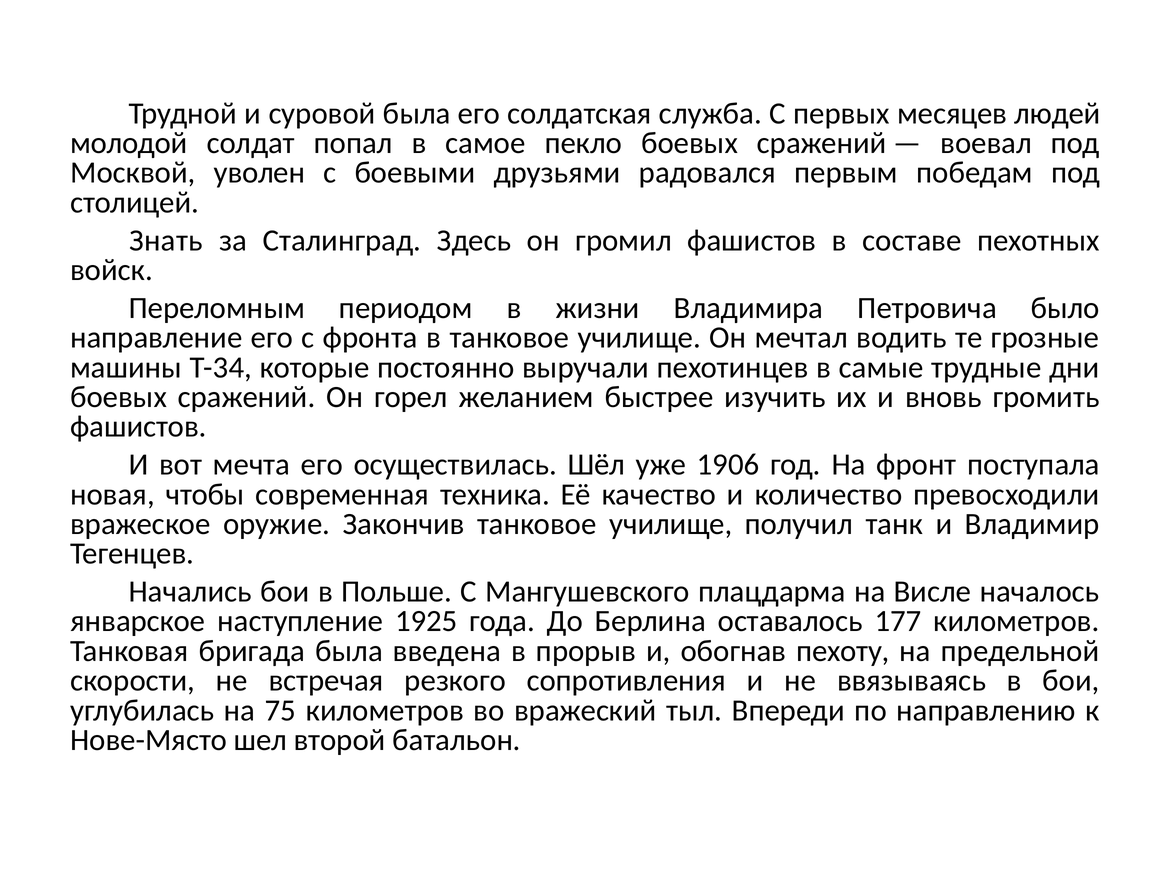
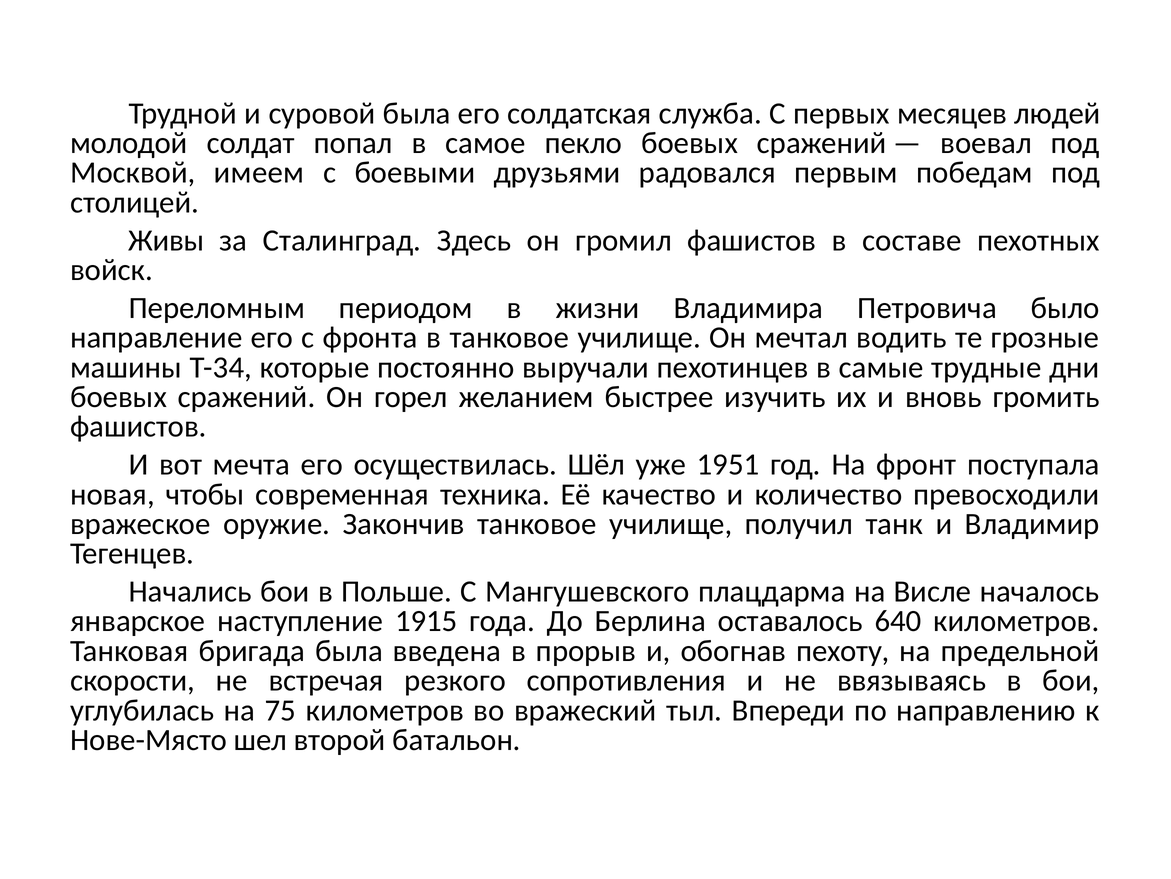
уволен: уволен -> имеем
Знать: Знать -> Живы
1906: 1906 -> 1951
1925: 1925 -> 1915
177: 177 -> 640
